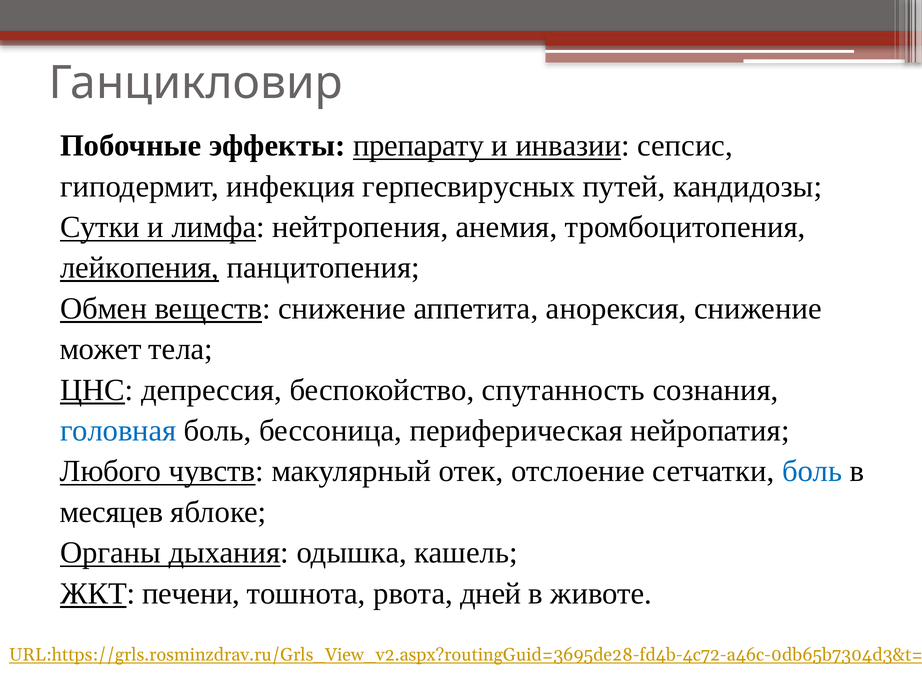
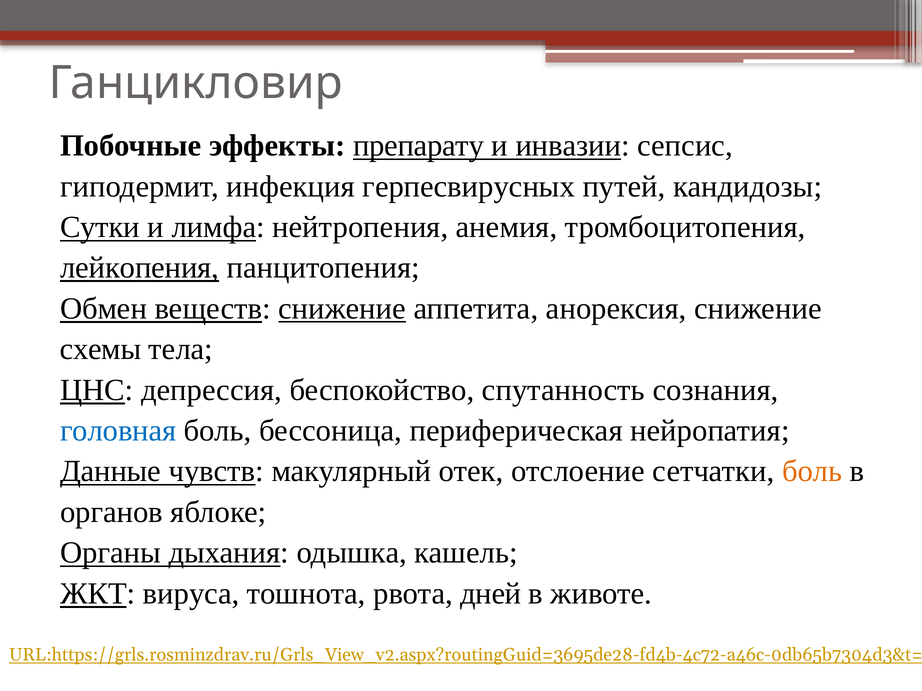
снижение at (342, 309) underline: none -> present
может: может -> схемы
Любого: Любого -> Данные
боль at (812, 472) colour: blue -> orange
месяцев: месяцев -> органов
печени: печени -> вируса
